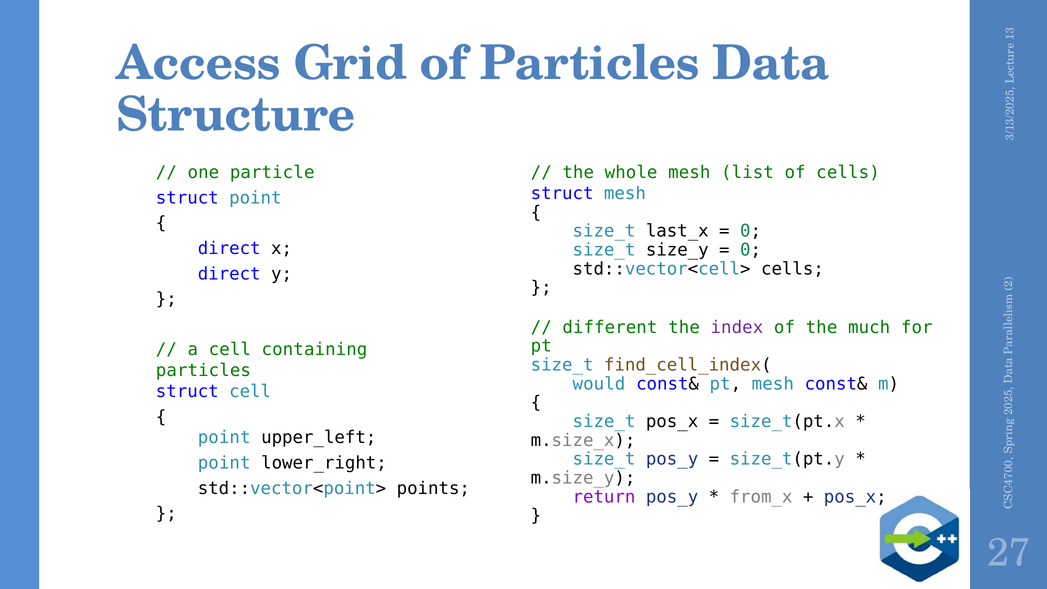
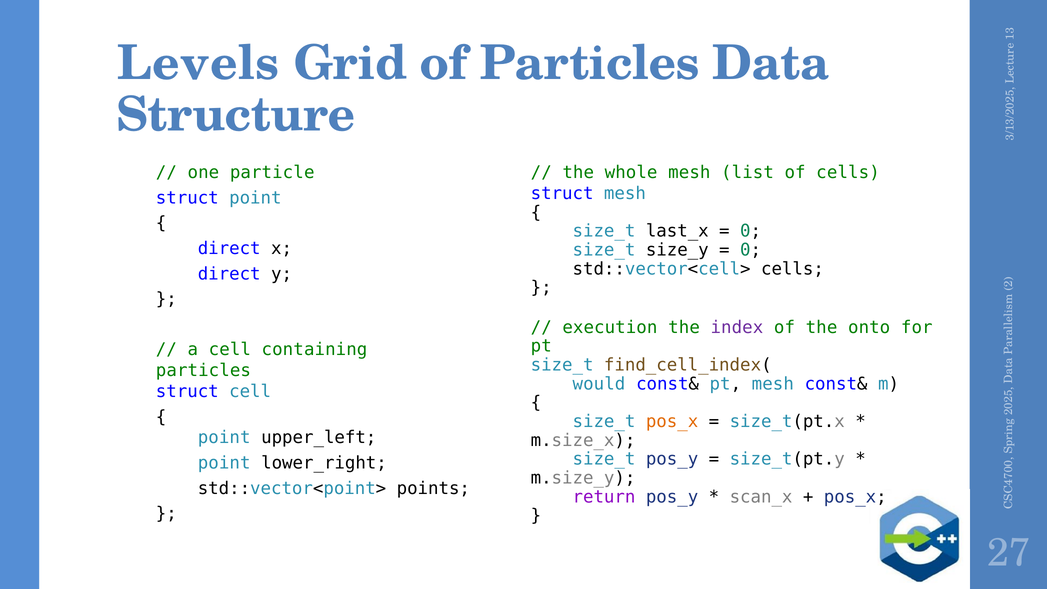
Access: Access -> Levels
different: different -> execution
much: much -> onto
pos_x at (672, 421) colour: black -> orange
from_x: from_x -> scan_x
